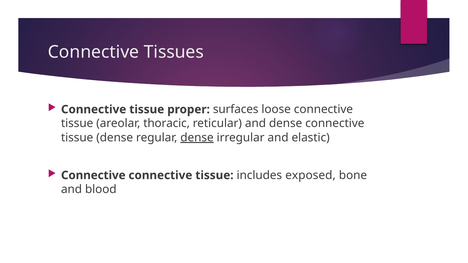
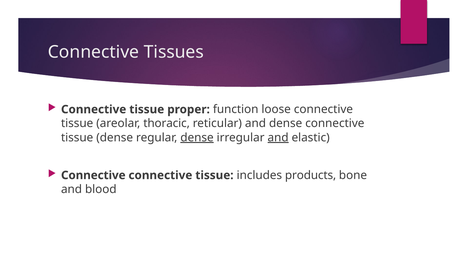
surfaces: surfaces -> function
and at (278, 138) underline: none -> present
exposed: exposed -> products
